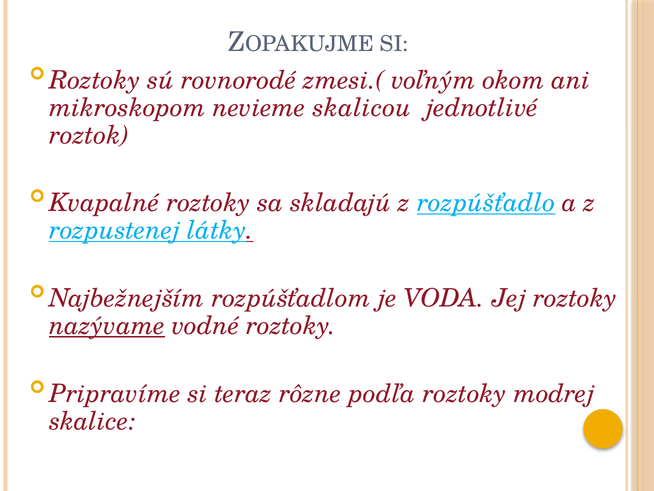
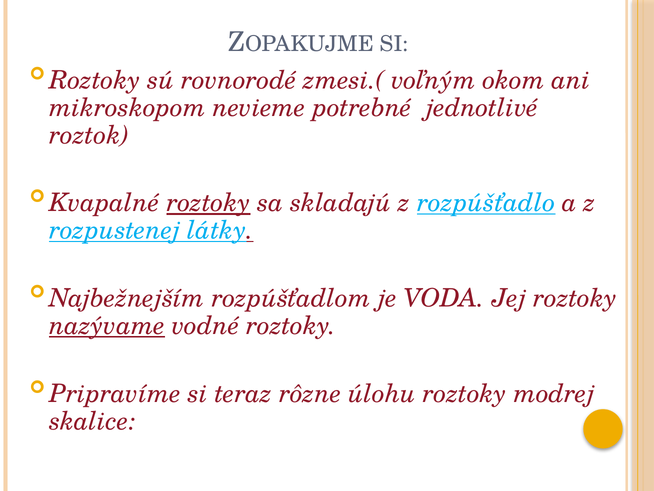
skalicou: skalicou -> potrebné
roztoky at (209, 203) underline: none -> present
podľa: podľa -> úlohu
